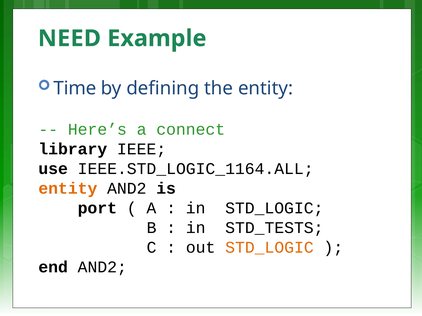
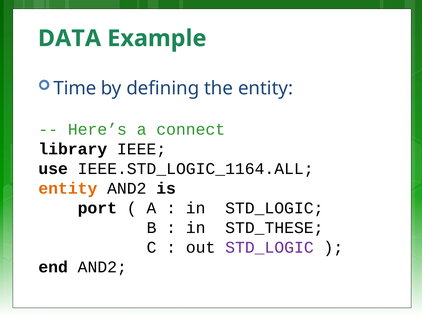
NEED: NEED -> DATA
STD_TESTS: STD_TESTS -> STD_THESE
STD_LOGIC at (269, 248) colour: orange -> purple
